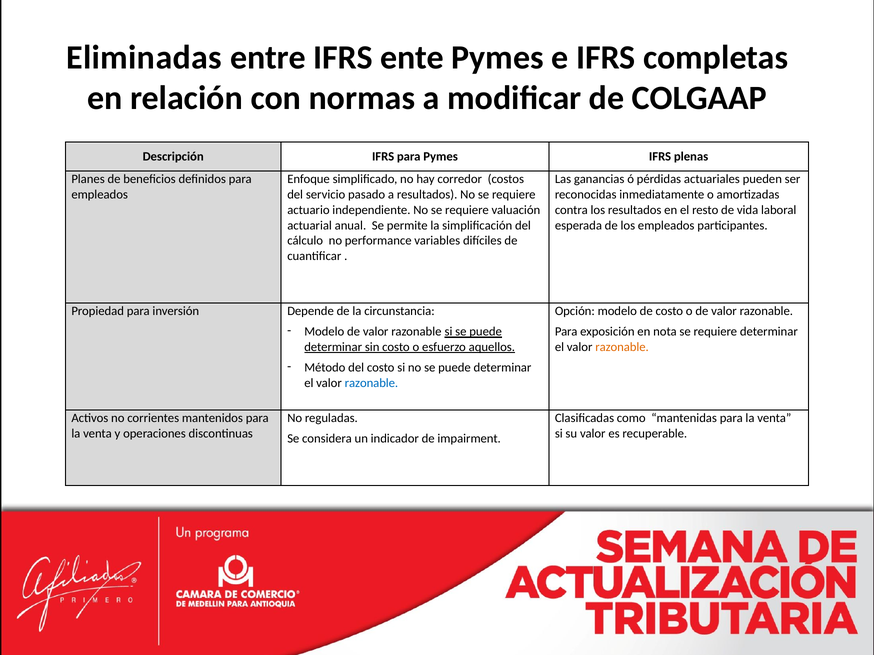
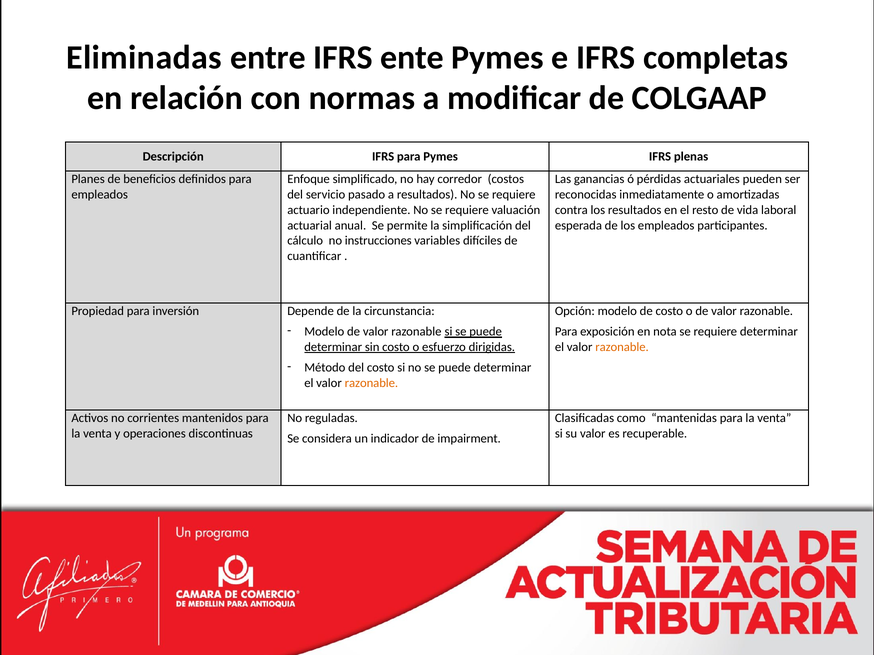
performance: performance -> instrucciones
aquellos: aquellos -> dirigidas
razonable at (371, 383) colour: blue -> orange
